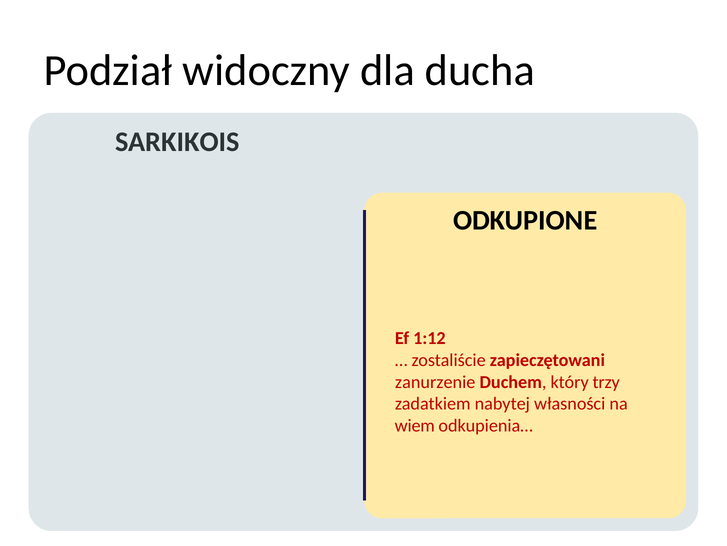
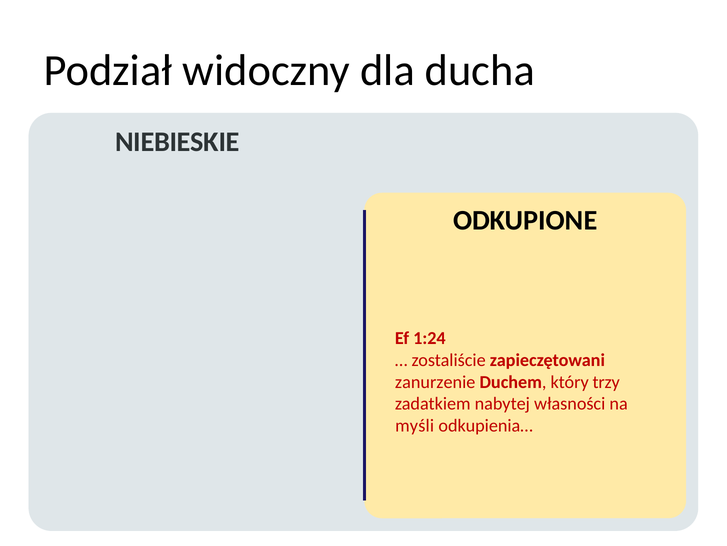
SARKIKOIS: SARKIKOIS -> NIEBIESKIE
1:12: 1:12 -> 1:24
wiem: wiem -> myśli
